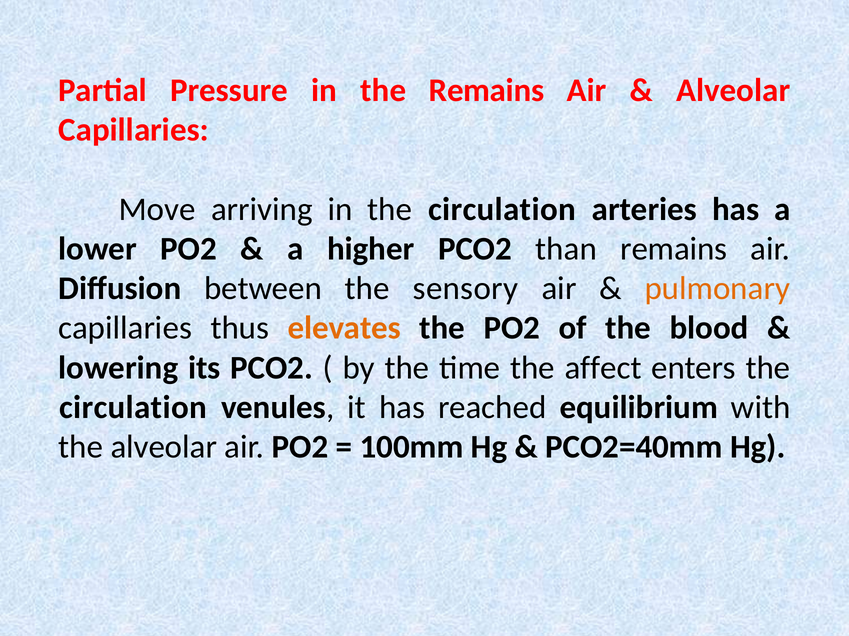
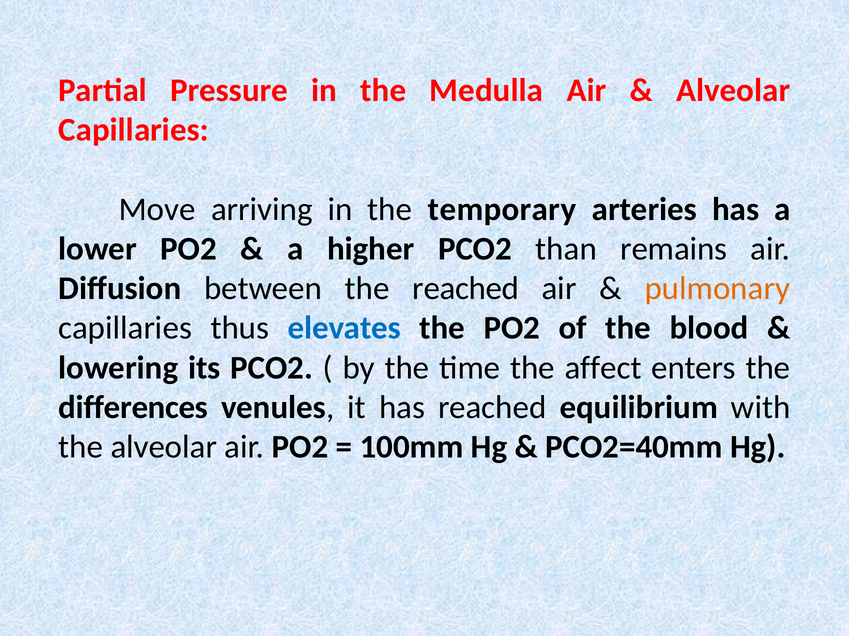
the Remains: Remains -> Medulla
in the circulation: circulation -> temporary
the sensory: sensory -> reached
elevates colour: orange -> blue
circulation at (133, 408): circulation -> differences
